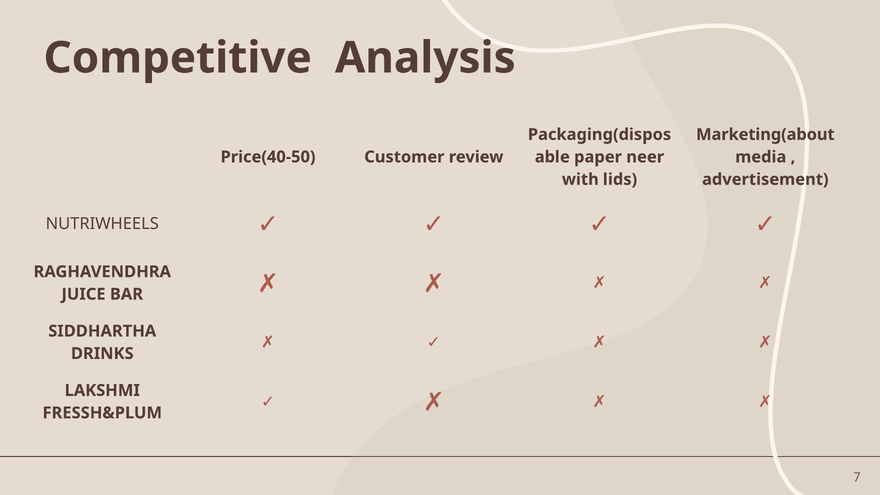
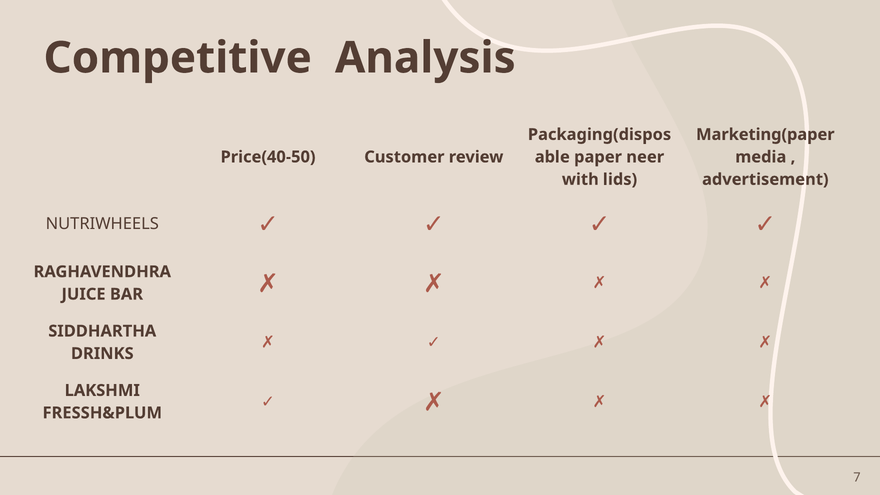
Marketing(about: Marketing(about -> Marketing(paper
